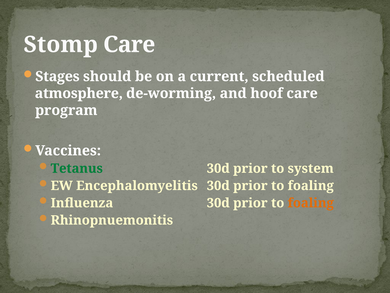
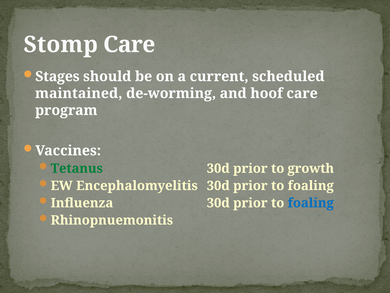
atmosphere: atmosphere -> maintained
system: system -> growth
foaling at (311, 203) colour: orange -> blue
